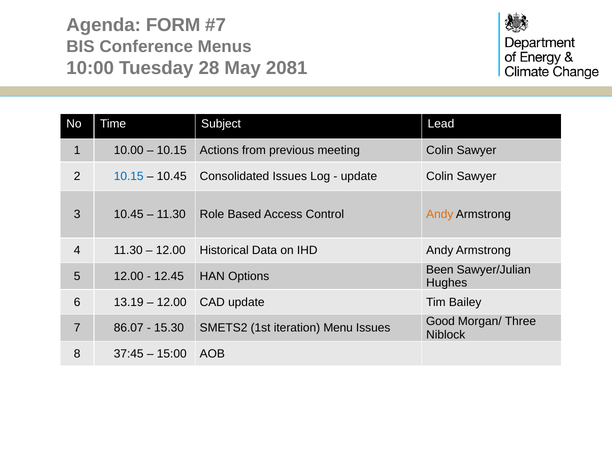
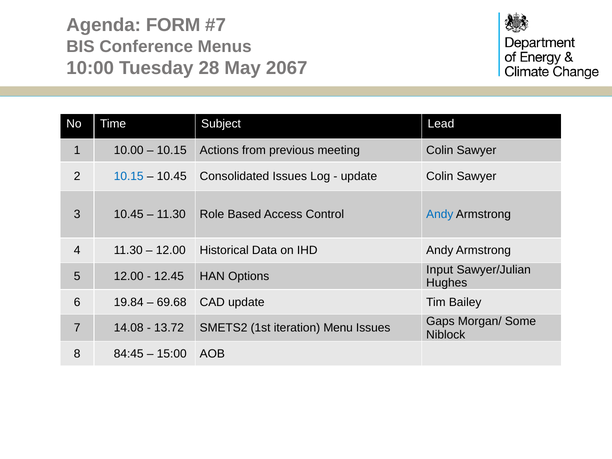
2081: 2081 -> 2067
Andy at (440, 215) colour: orange -> blue
Been: Been -> Input
13.19: 13.19 -> 19.84
12.00 at (172, 302): 12.00 -> 69.68
Good: Good -> Gaps
Three: Three -> Some
86.07: 86.07 -> 14.08
15.30: 15.30 -> 13.72
37:45: 37:45 -> 84:45
